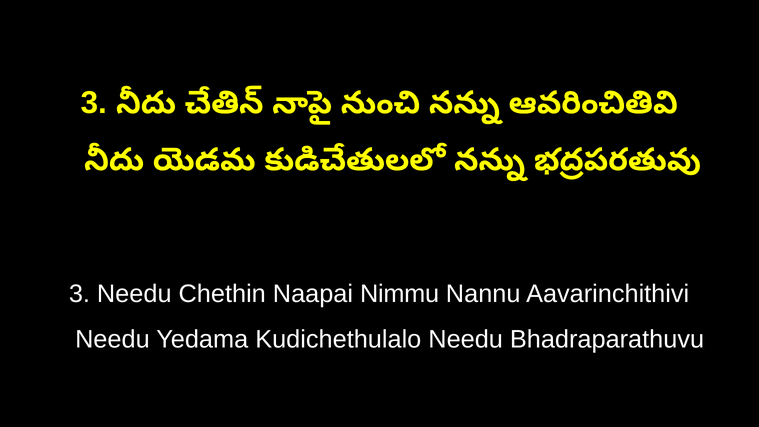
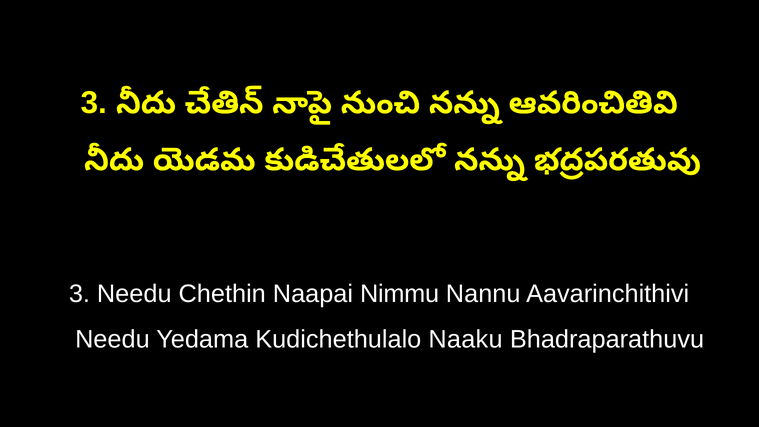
Kudichethulalo Needu: Needu -> Naaku
